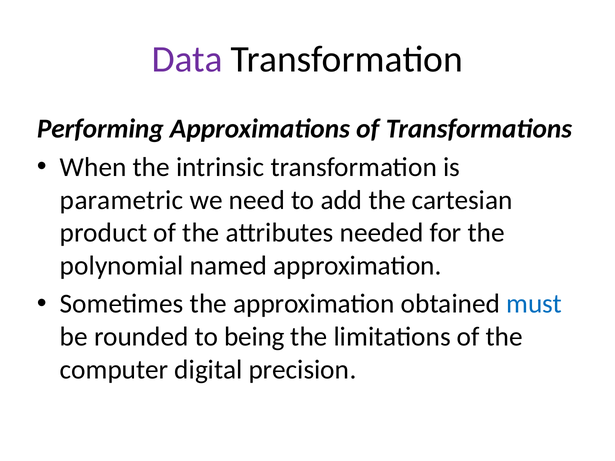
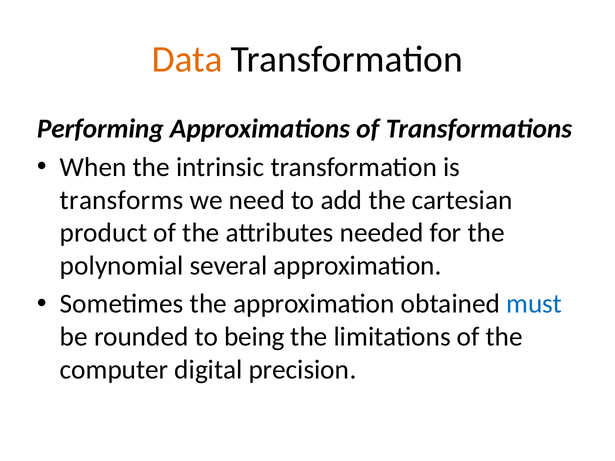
Data colour: purple -> orange
parametric: parametric -> transforms
named: named -> several
